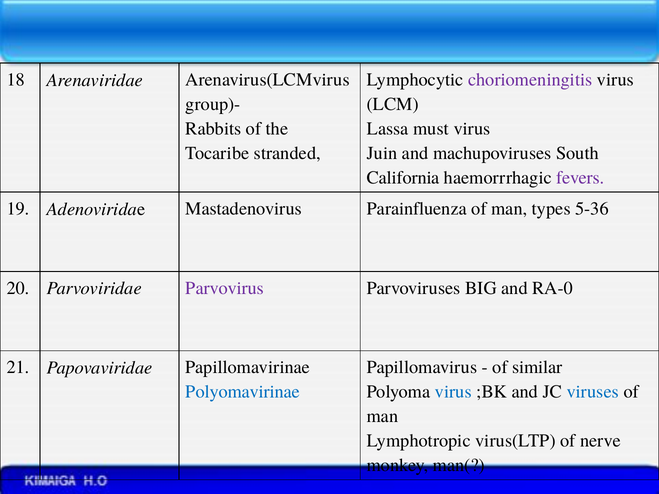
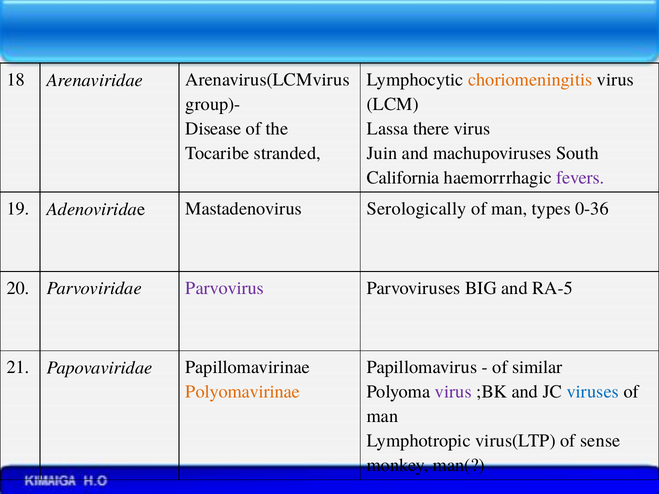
choriomeningitis colour: purple -> orange
Rabbits: Rabbits -> Disease
must: must -> there
Parainfluenza: Parainfluenza -> Serologically
5-36: 5-36 -> 0-36
RA-0: RA-0 -> RA-5
Polyomavirinae colour: blue -> orange
virus at (453, 392) colour: blue -> purple
nerve: nerve -> sense
